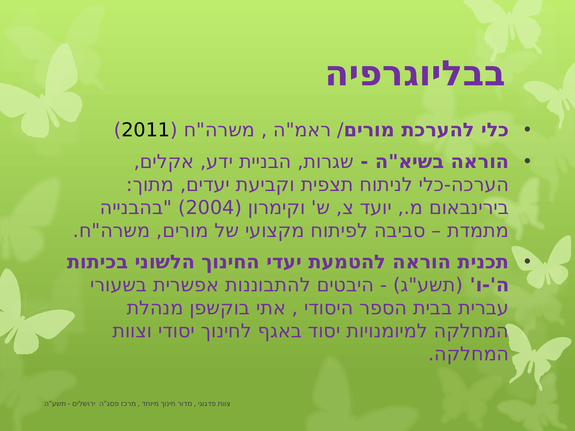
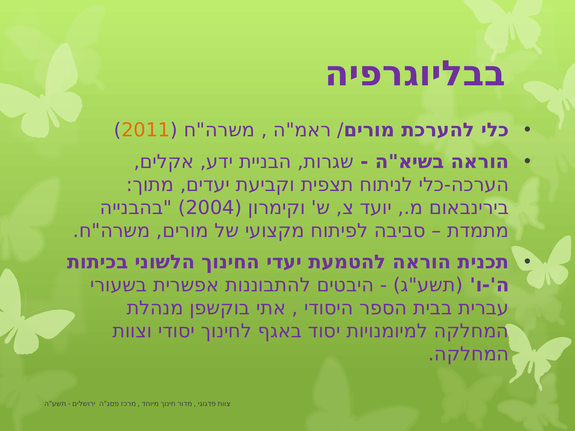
2011 colour: black -> orange
